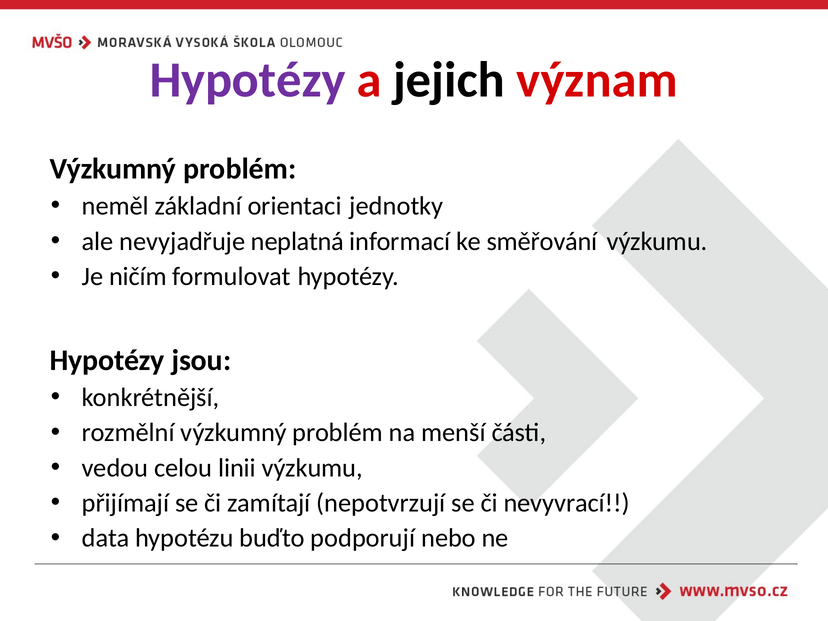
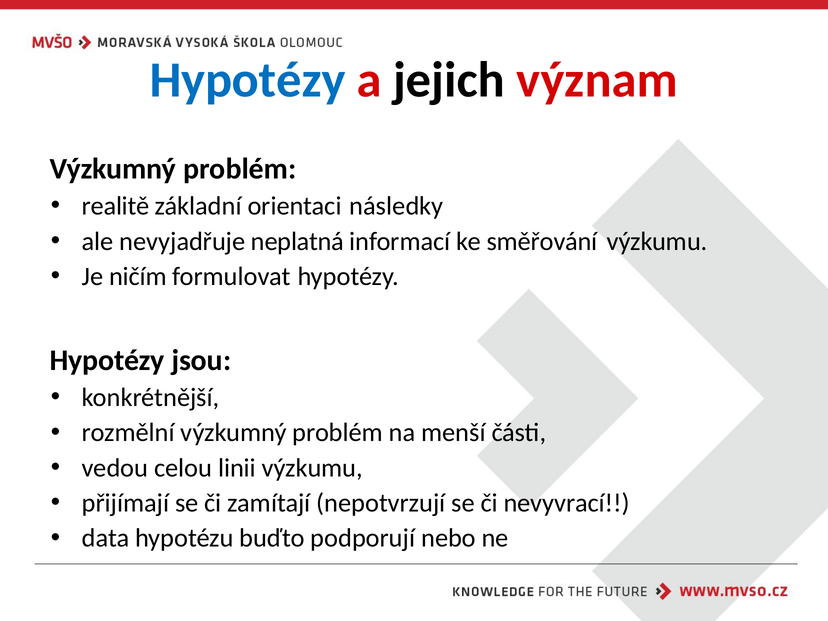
Hypotézy at (247, 80) colour: purple -> blue
neměl: neměl -> realitě
jednotky: jednotky -> následky
